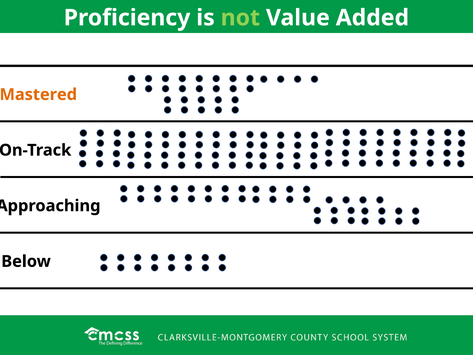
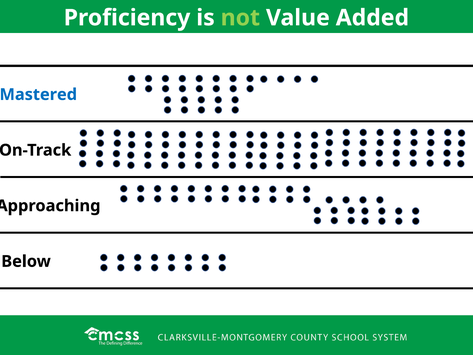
Mastered colour: orange -> blue
